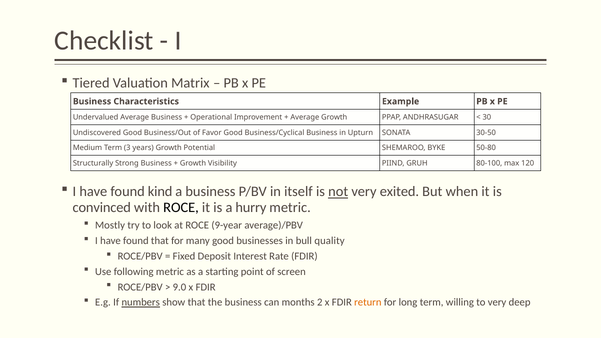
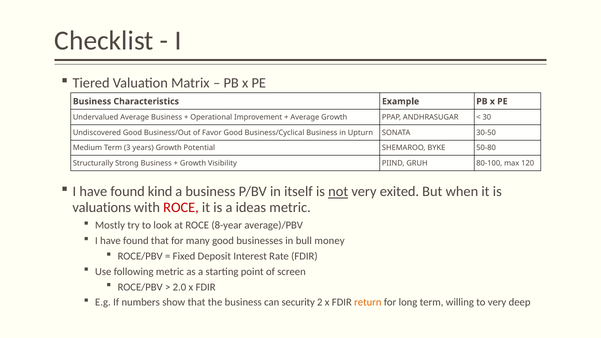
convinced: convinced -> valuations
ROCE at (181, 208) colour: black -> red
hurry: hurry -> ideas
9-year: 9-year -> 8-year
quality: quality -> money
9.0: 9.0 -> 2.0
numbers underline: present -> none
months: months -> security
